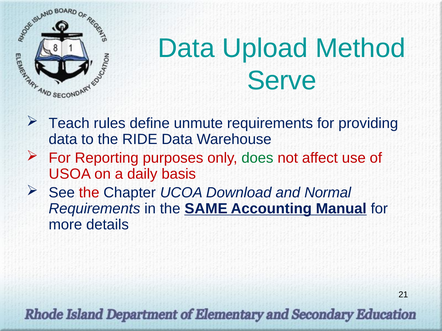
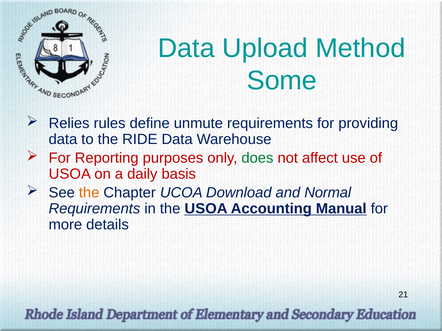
Serve: Serve -> Some
Teach: Teach -> Relies
the at (89, 193) colour: red -> orange
the SAME: SAME -> USOA
